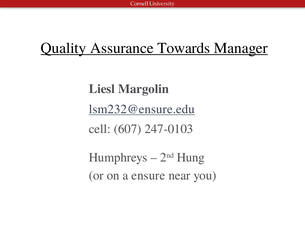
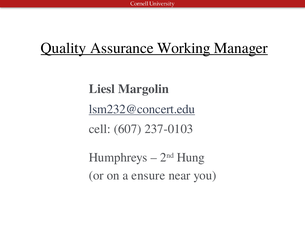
Towards: Towards -> Working
lsm232@ensure.edu: lsm232@ensure.edu -> lsm232@concert.edu
247-0103: 247-0103 -> 237-0103
